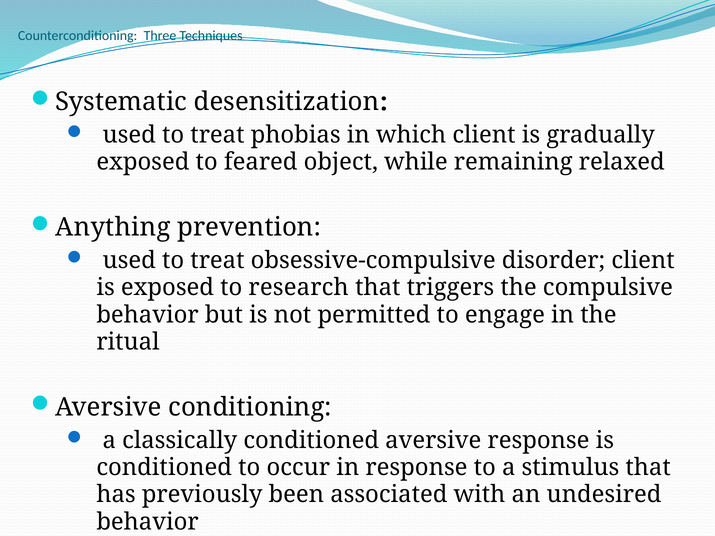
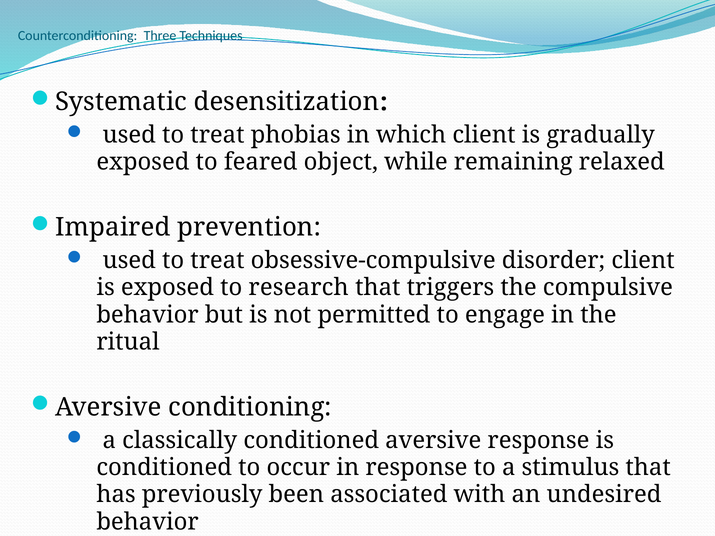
Anything: Anything -> Impaired
